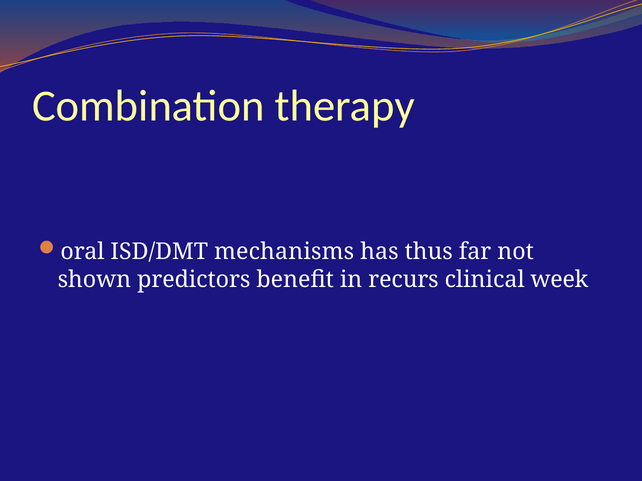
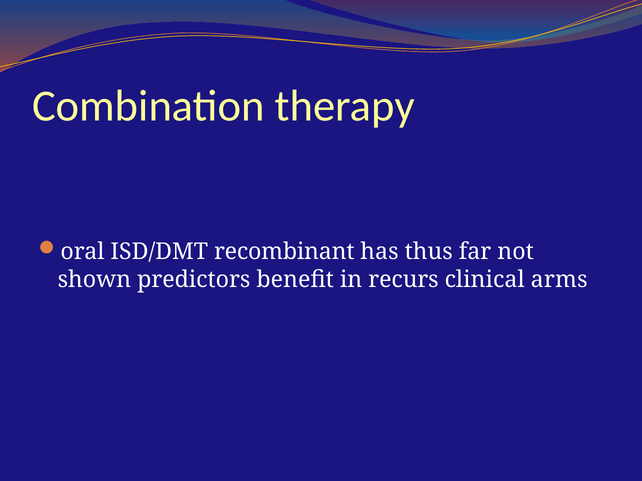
mechanisms: mechanisms -> recombinant
week: week -> arms
